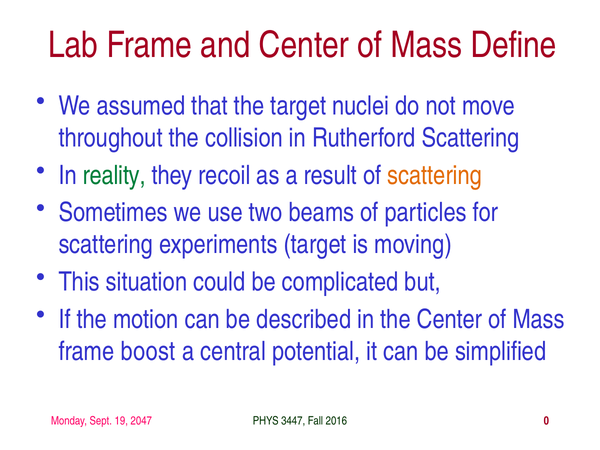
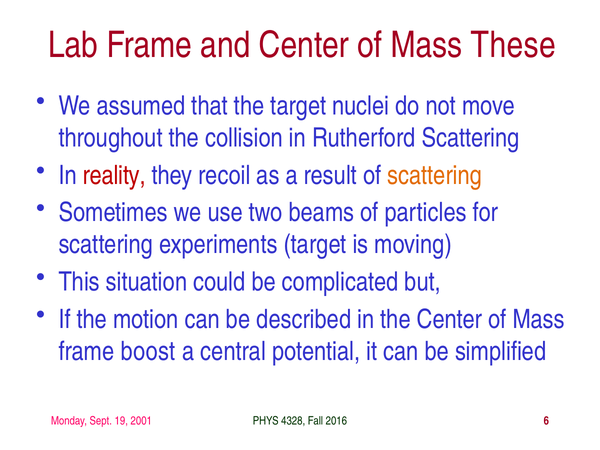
Define: Define -> These
reality colour: green -> red
2047: 2047 -> 2001
3447: 3447 -> 4328
0: 0 -> 6
